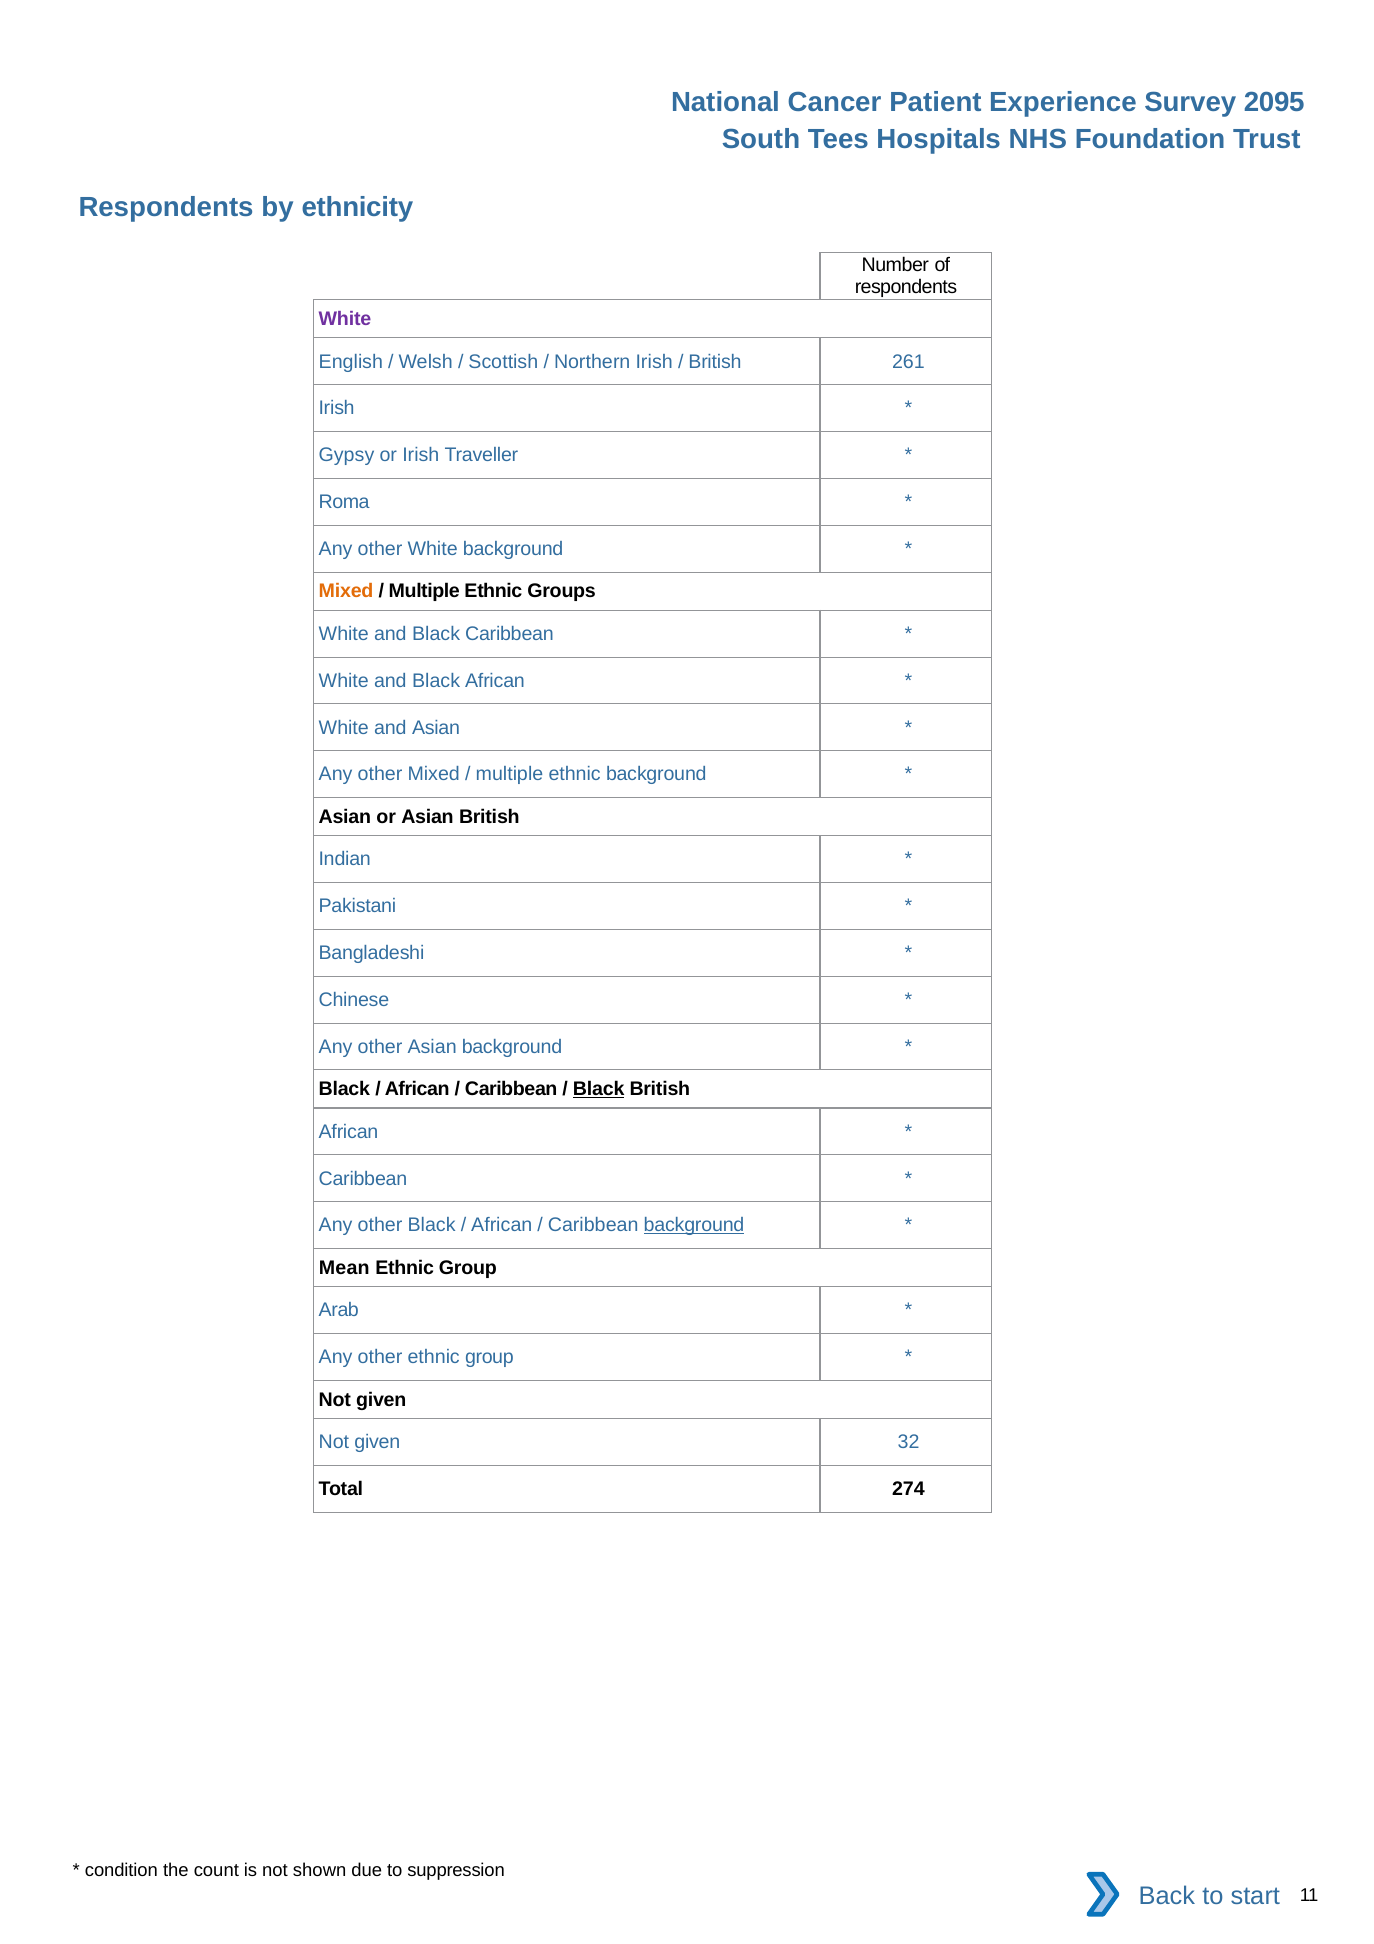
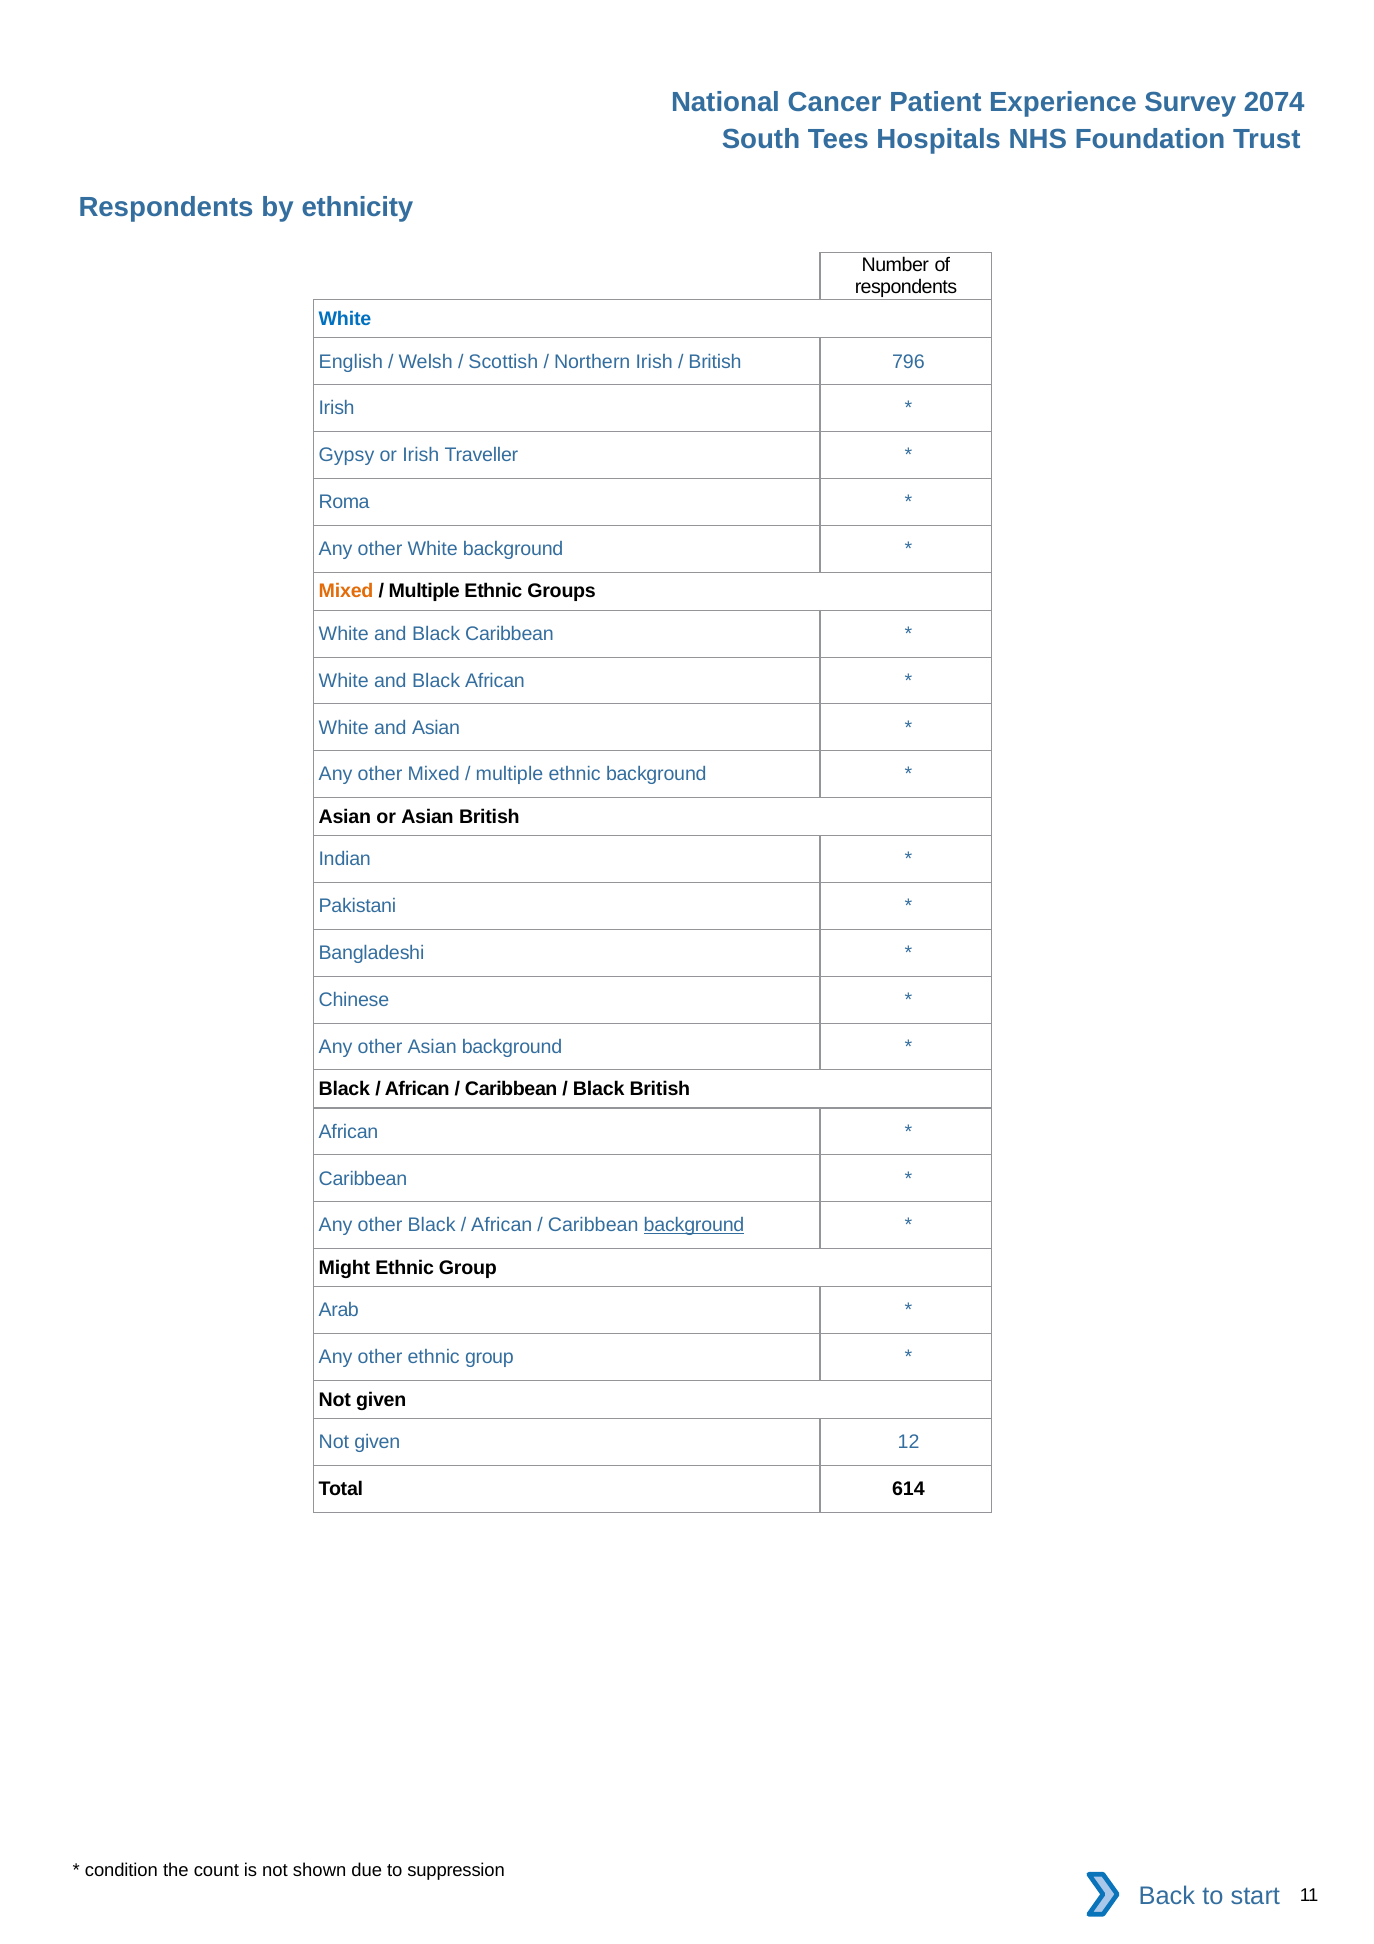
2095: 2095 -> 2074
White at (345, 319) colour: purple -> blue
261: 261 -> 796
Black at (599, 1089) underline: present -> none
Mean: Mean -> Might
32: 32 -> 12
274: 274 -> 614
